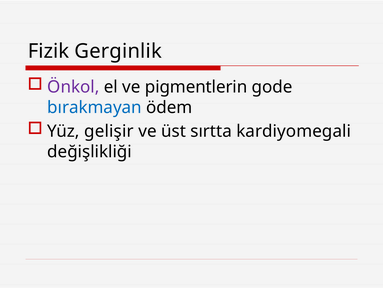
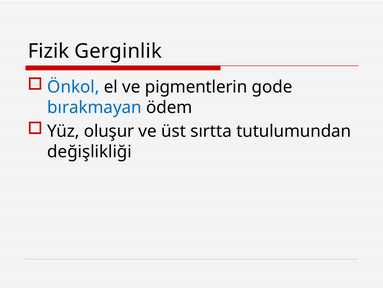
Önkol colour: purple -> blue
gelişir: gelişir -> oluşur
kardiyomegali: kardiyomegali -> tutulumundan
